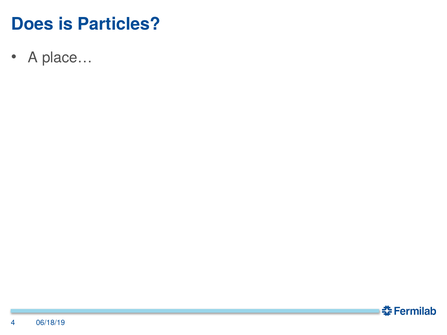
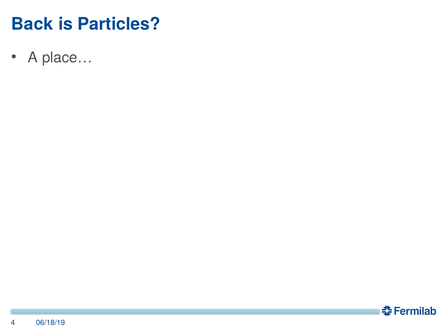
Does: Does -> Back
